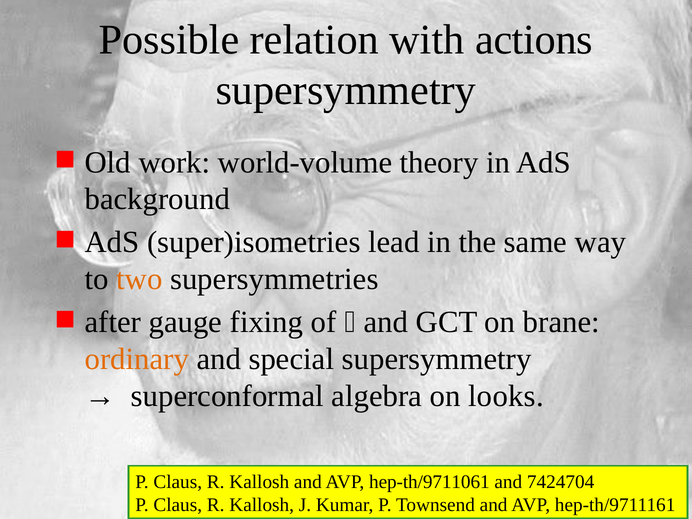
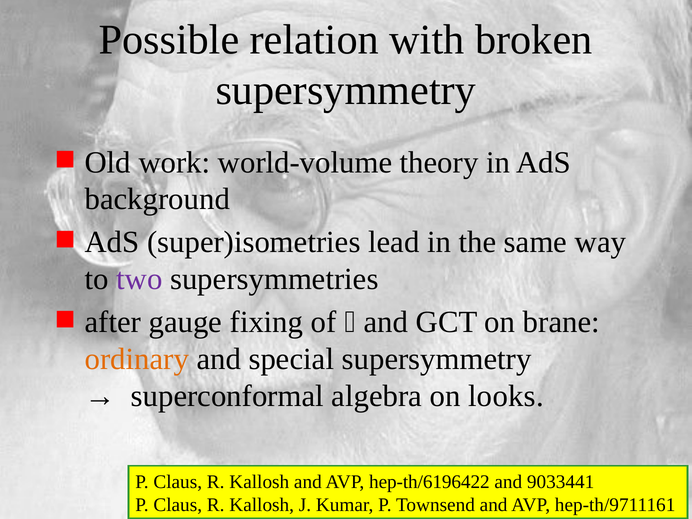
actions: actions -> broken
two colour: orange -> purple
hep-th/9711061: hep-th/9711061 -> hep-th/6196422
7424704: 7424704 -> 9033441
